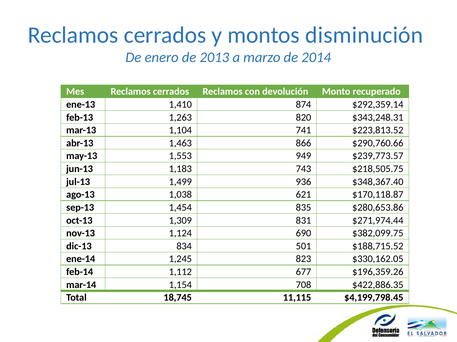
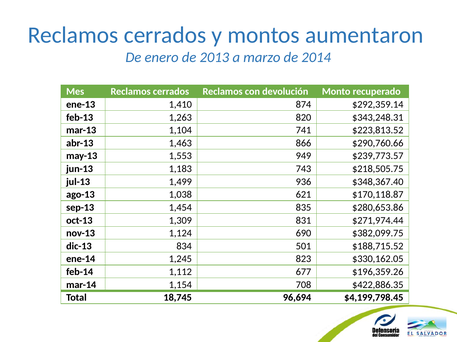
disminución: disminución -> aumentaron
11,115: 11,115 -> 96,694
